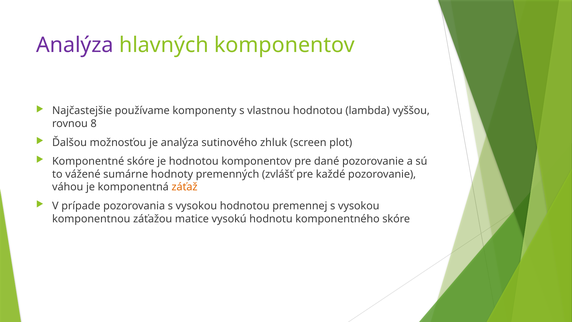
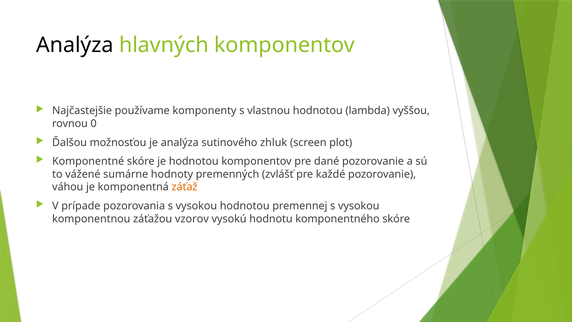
Analýza at (75, 45) colour: purple -> black
8: 8 -> 0
matice: matice -> vzorov
